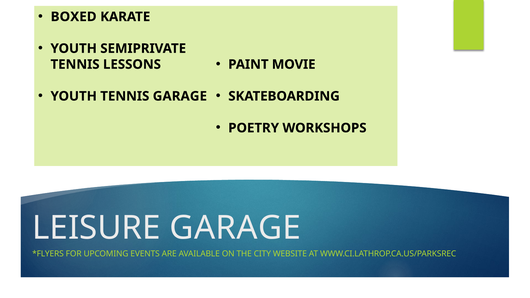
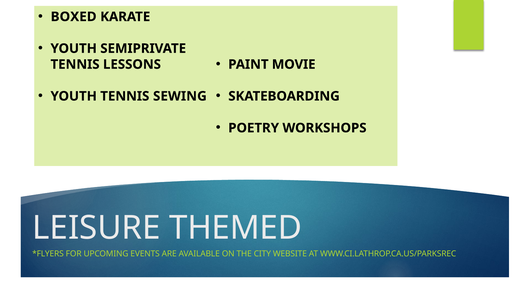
TENNIS GARAGE: GARAGE -> SEWING
LEISURE GARAGE: GARAGE -> THEMED
